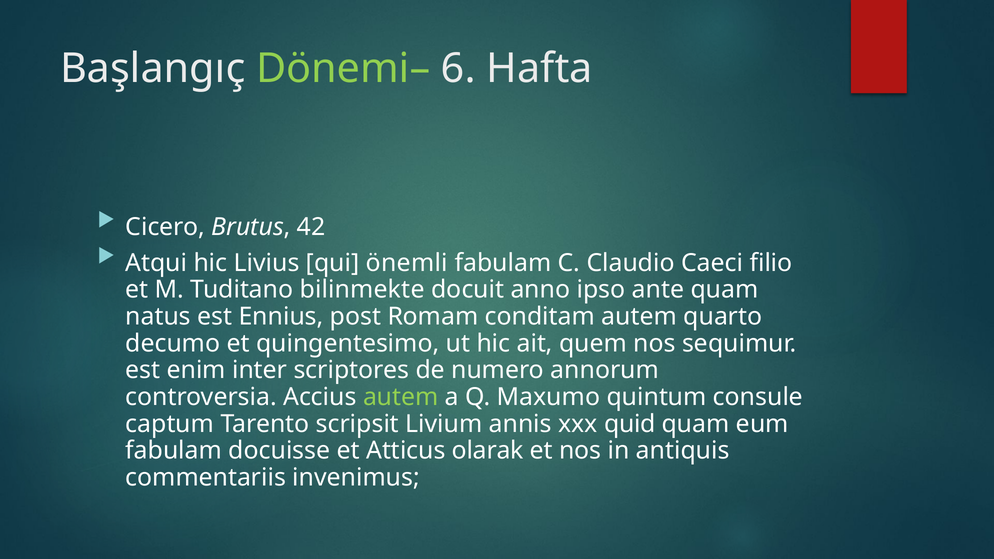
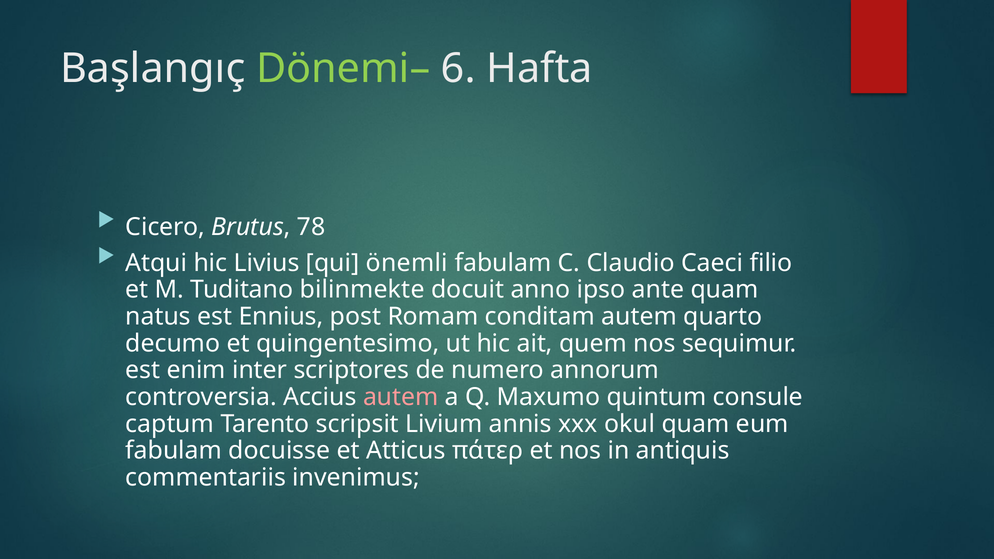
42: 42 -> 78
autem at (401, 397) colour: light green -> pink
quid: quid -> okul
olarak: olarak -> πάτερ
